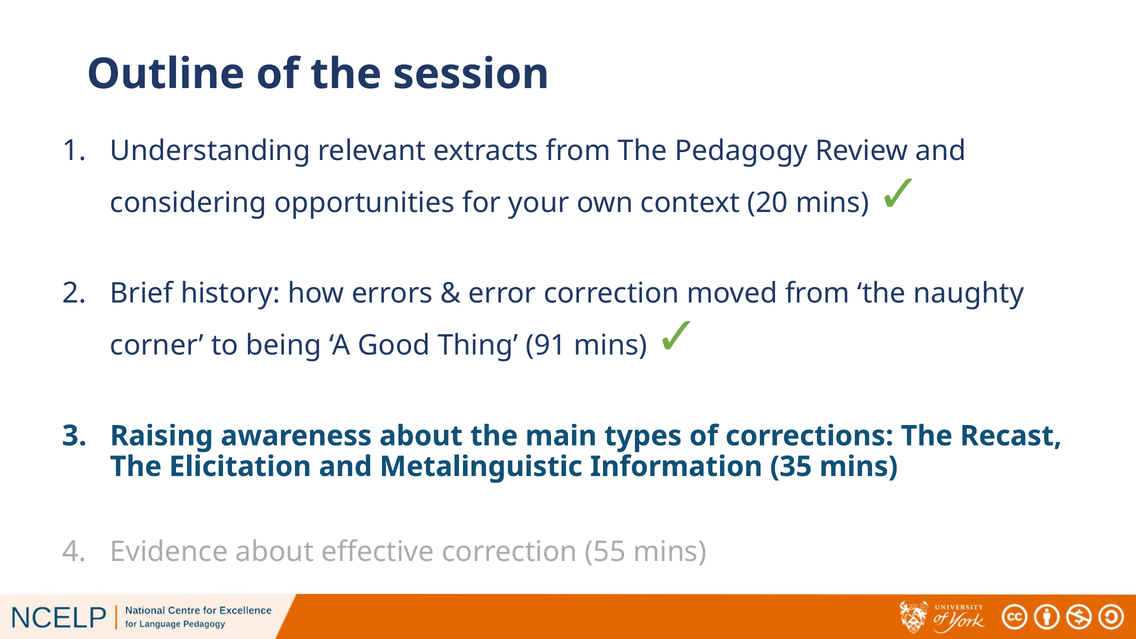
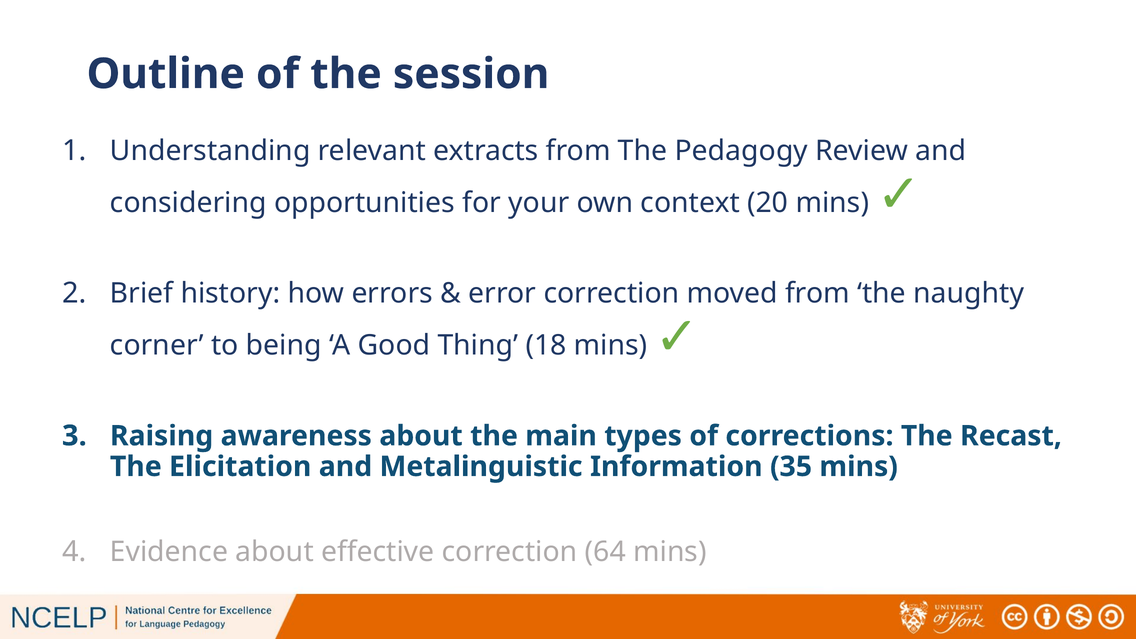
91: 91 -> 18
55: 55 -> 64
